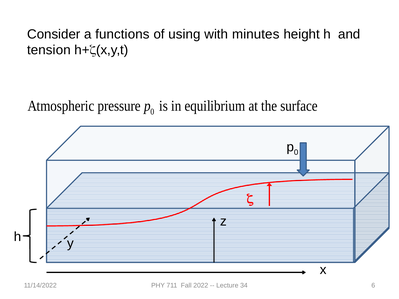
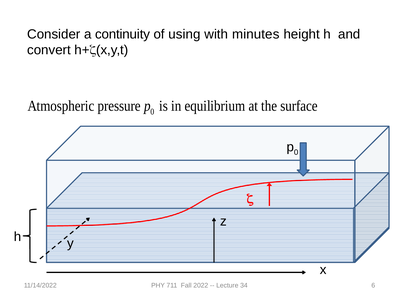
functions: functions -> continuity
tension: tension -> convert
